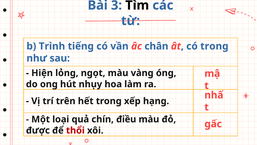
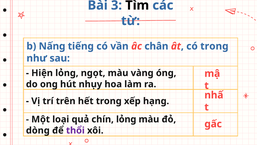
Trình: Trình -> Nấng
chín điều: điều -> lỏng
được: được -> dòng
thổi colour: red -> purple
